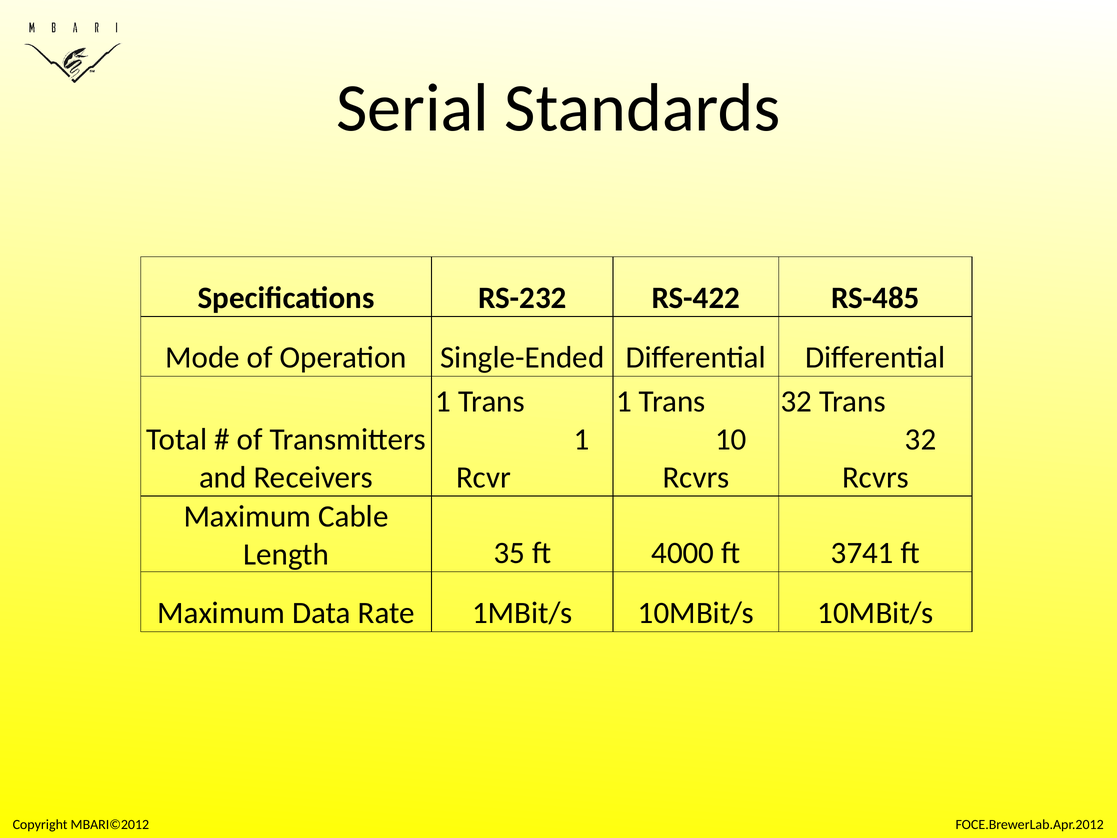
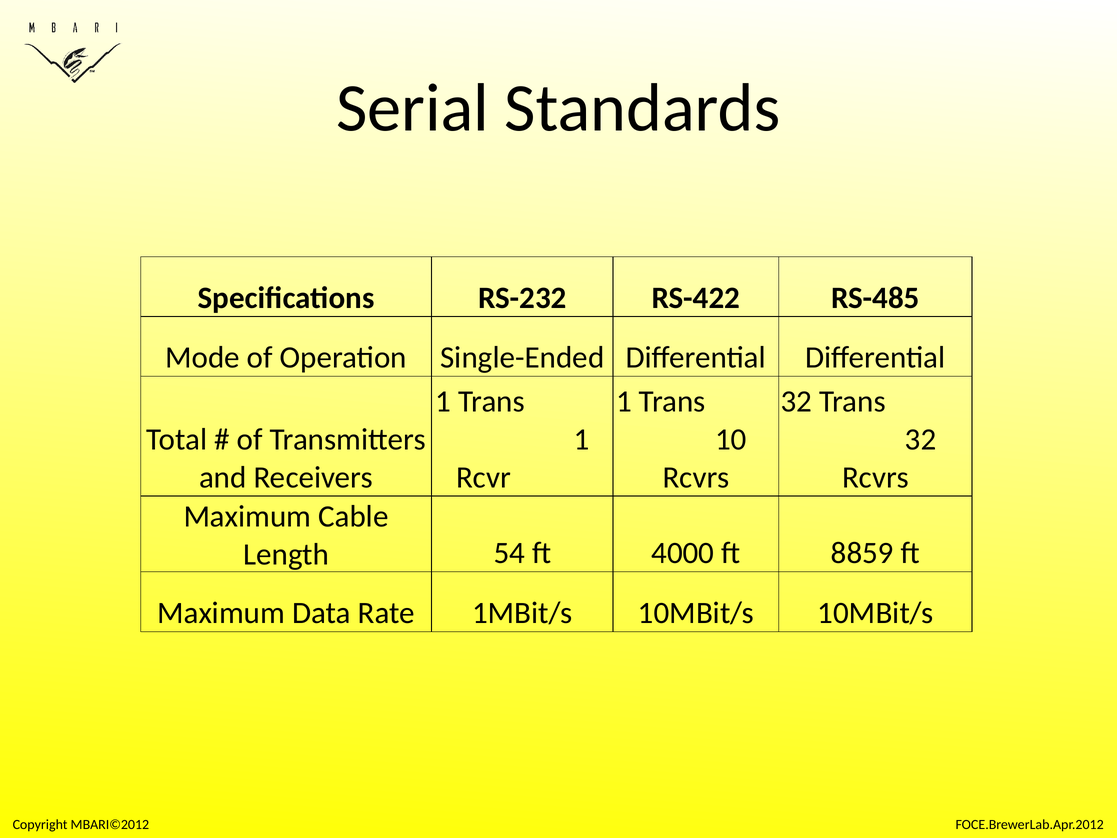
35: 35 -> 54
3741: 3741 -> 8859
